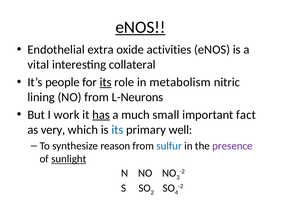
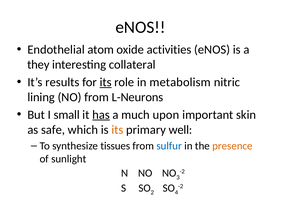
eNOS at (140, 27) underline: present -> none
extra: extra -> atom
vital: vital -> they
people: people -> results
work: work -> small
small: small -> upon
fact: fact -> skin
very: very -> safe
its at (117, 130) colour: blue -> orange
reason: reason -> tissues
presence colour: purple -> orange
sunlight underline: present -> none
